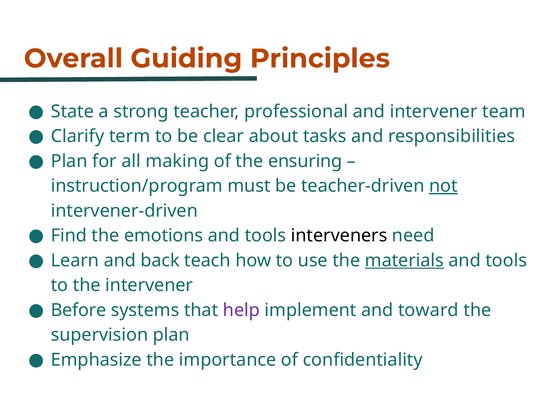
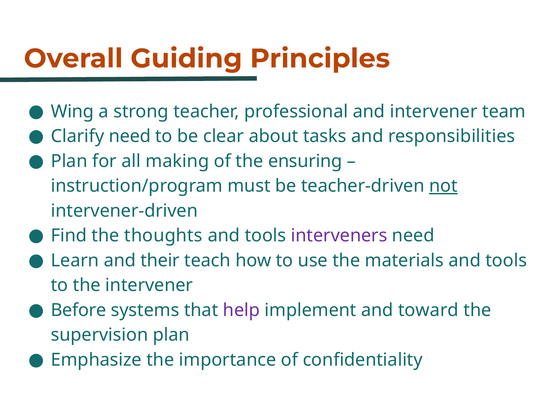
State: State -> Wing
Clarify term: term -> need
emotions: emotions -> thoughts
interveners colour: black -> purple
back: back -> their
materials underline: present -> none
